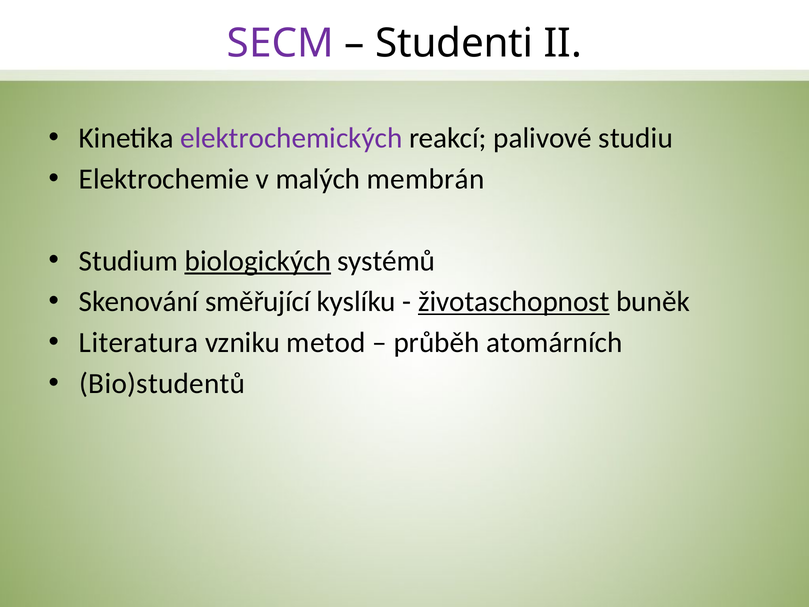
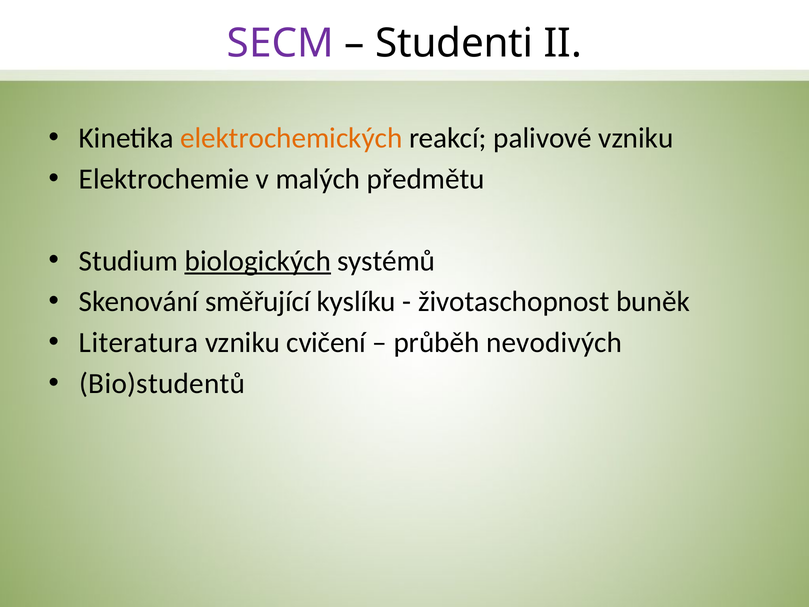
elektrochemických colour: purple -> orange
palivové studiu: studiu -> vzniku
membrán: membrán -> předmětu
životaschopnost underline: present -> none
metod: metod -> cvičení
atomárních: atomárních -> nevodivých
